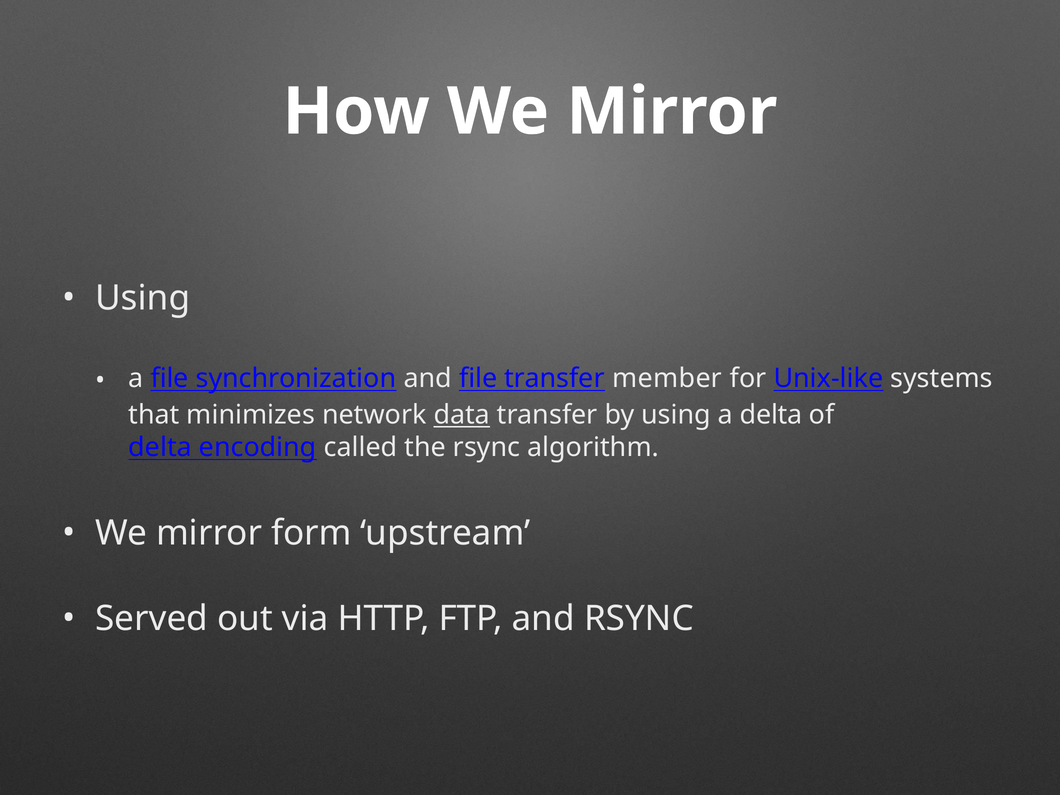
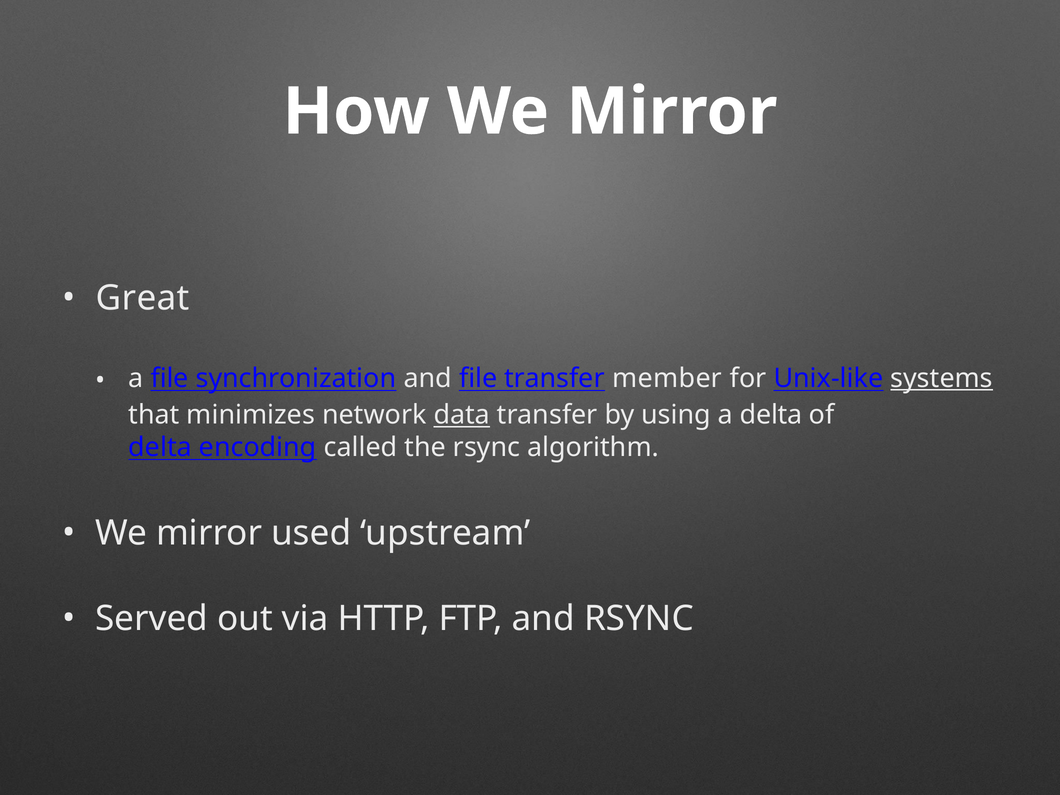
Using at (143, 298): Using -> Great
systems underline: none -> present
form: form -> used
